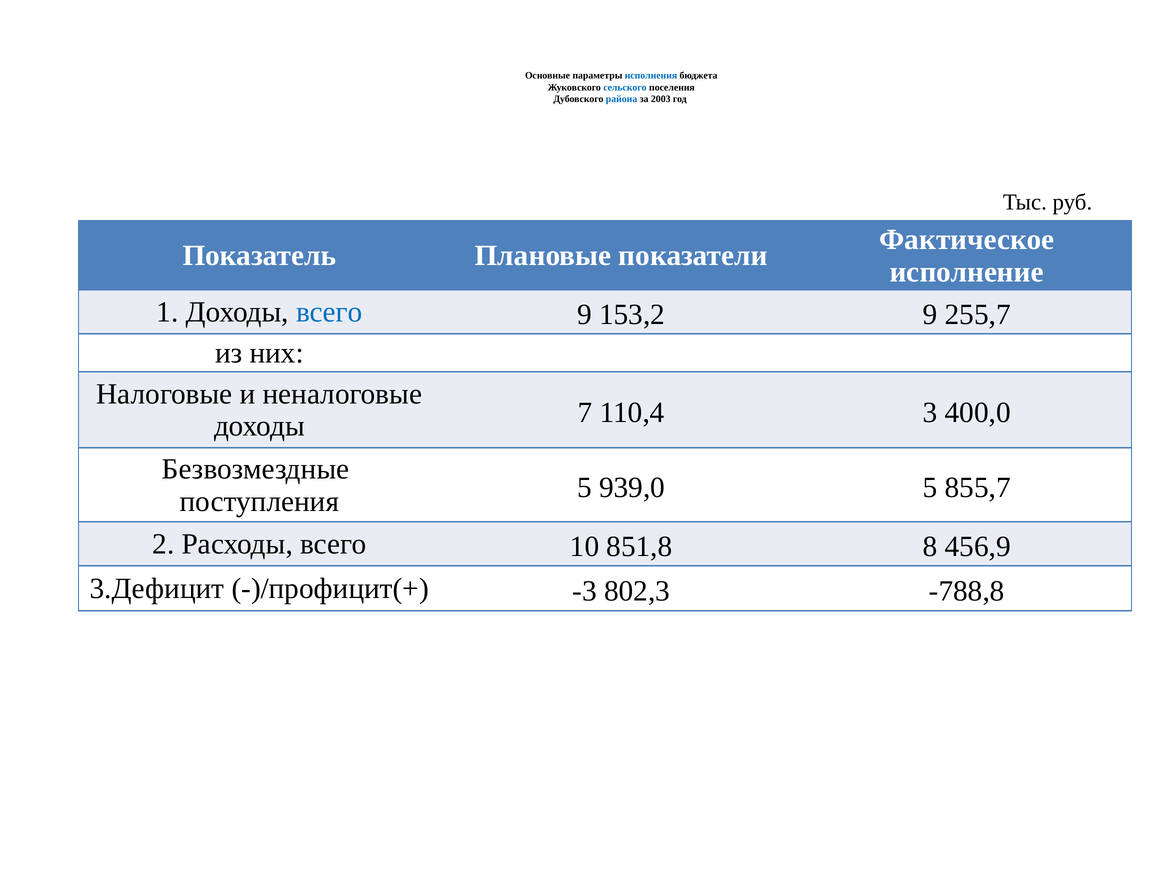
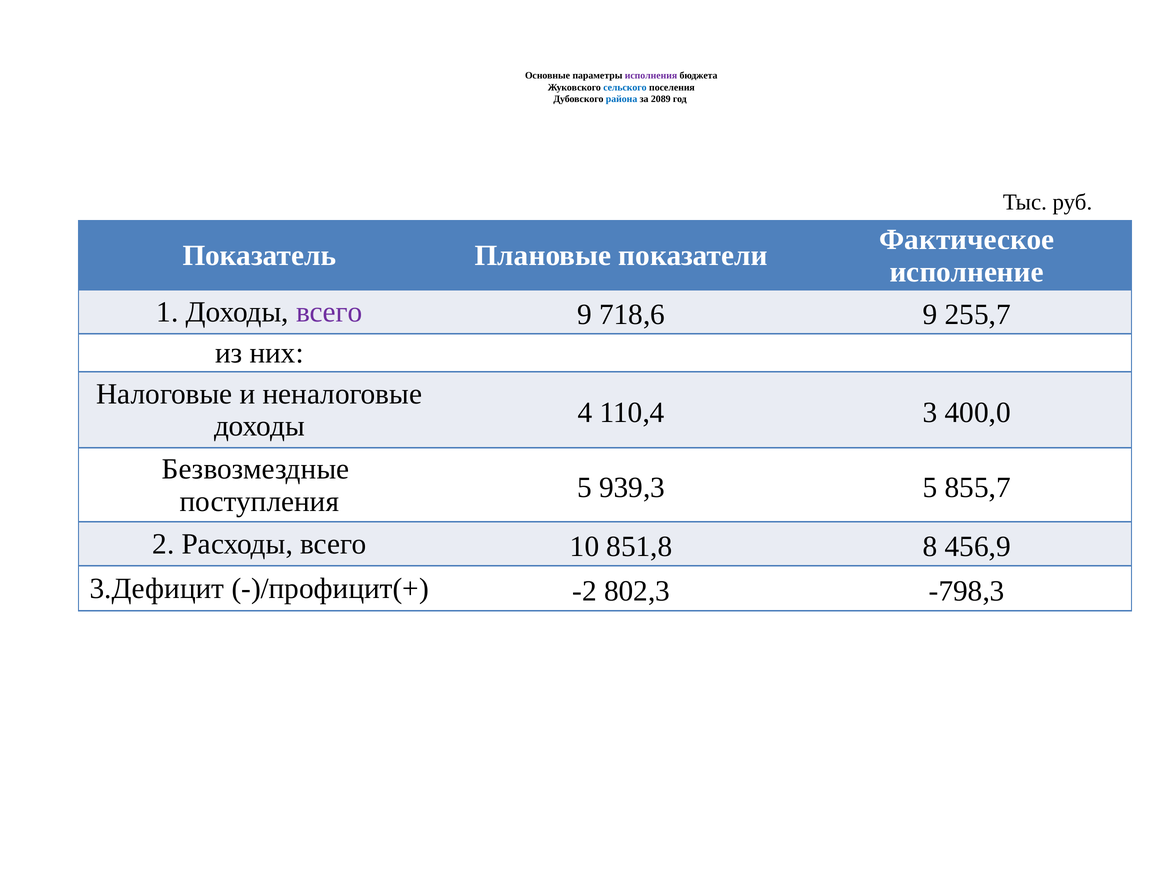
исполнения colour: blue -> purple
2003: 2003 -> 2089
всего at (329, 312) colour: blue -> purple
153,2: 153,2 -> 718,6
7: 7 -> 4
939,0: 939,0 -> 939,3
-3: -3 -> -2
-788,8: -788,8 -> -798,3
